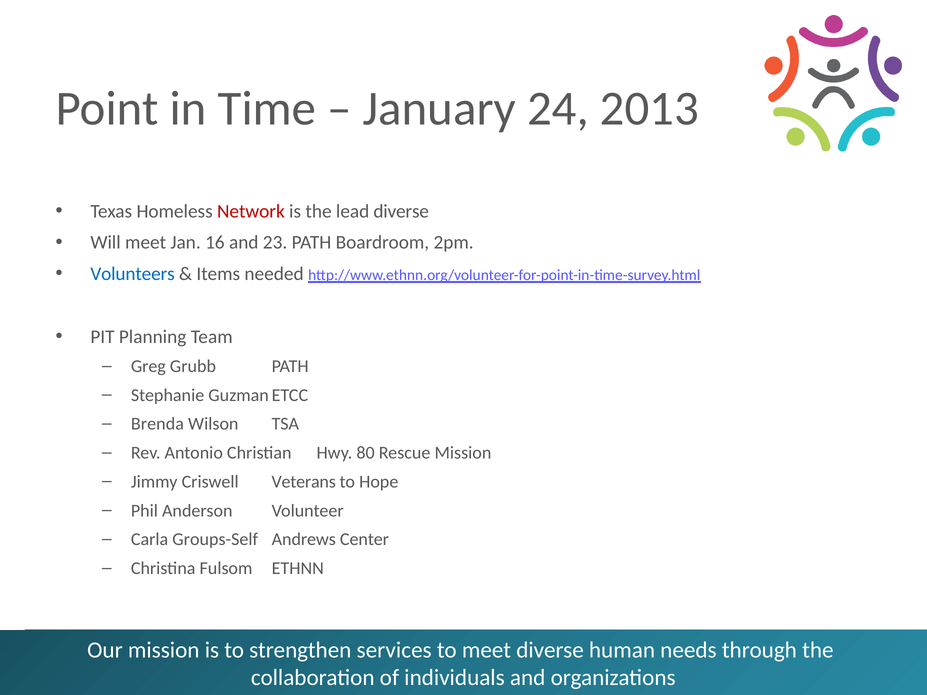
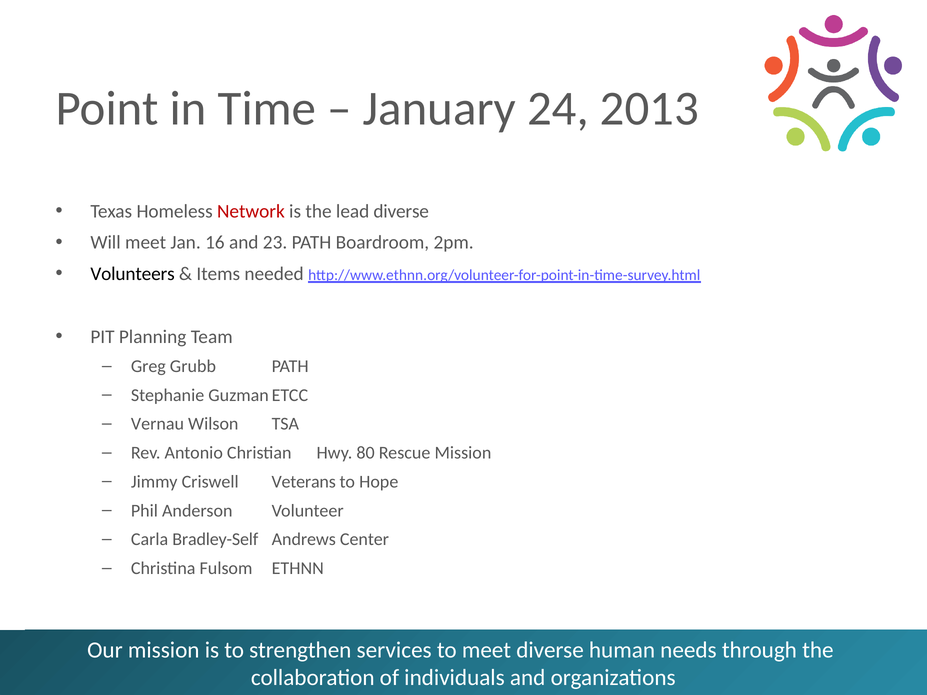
Volunteers colour: blue -> black
Brenda: Brenda -> Vernau
Groups-Self: Groups-Self -> Bradley-Self
